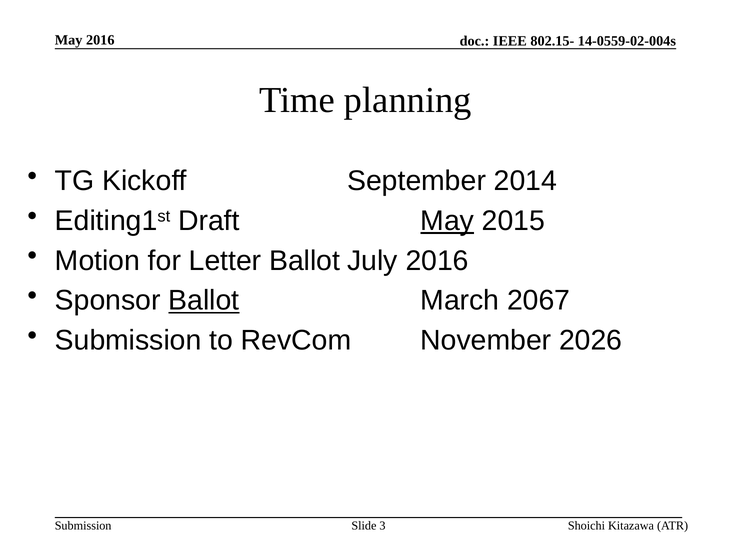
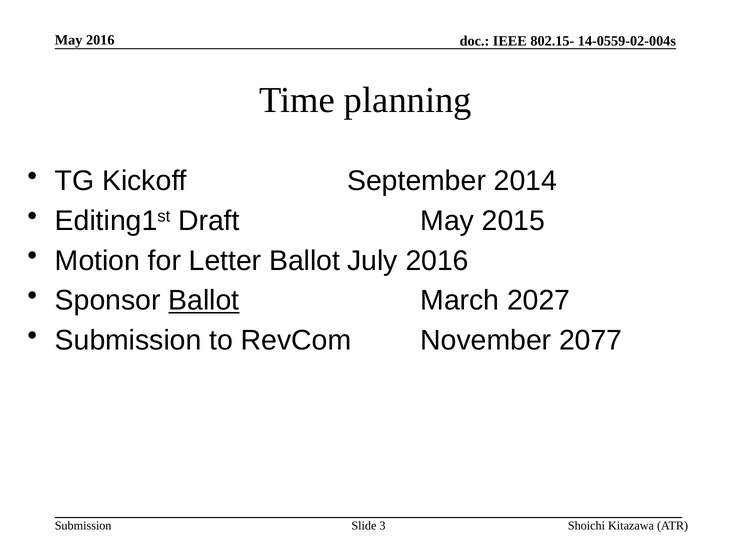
May at (447, 221) underline: present -> none
2067: 2067 -> 2027
2026: 2026 -> 2077
